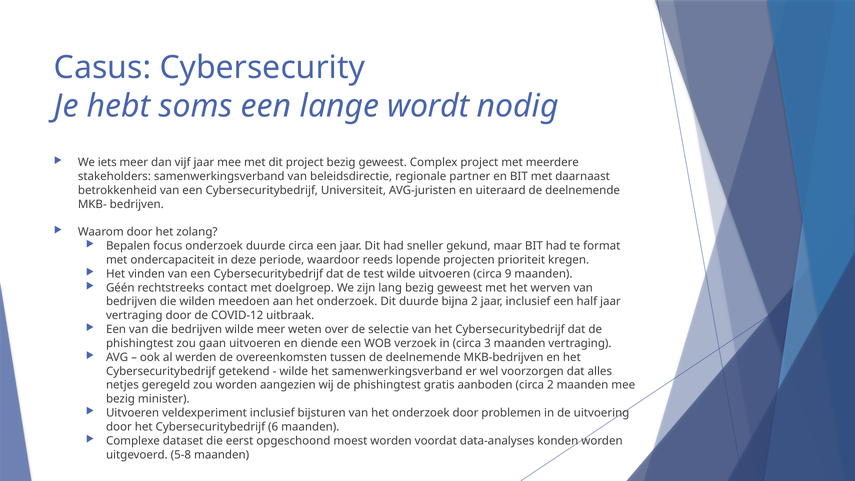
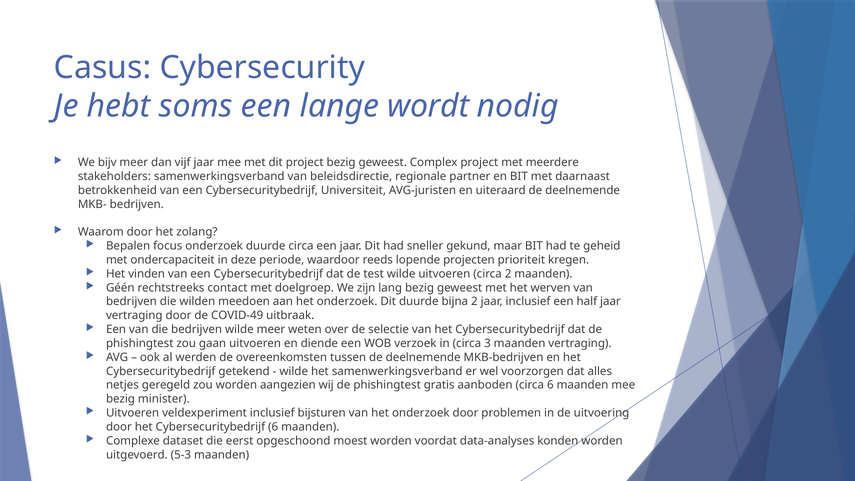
iets: iets -> bijv
format: format -> geheid
circa 9: 9 -> 2
COVID-12: COVID-12 -> COVID-49
circa 2: 2 -> 6
5-8: 5-8 -> 5-3
